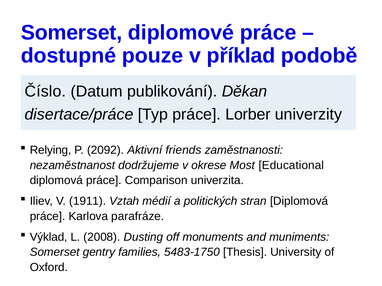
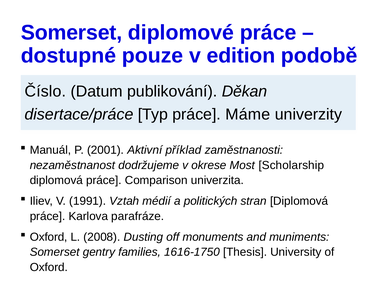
příklad: příklad -> edition
Lorber: Lorber -> Máme
Relying: Relying -> Manuál
2092: 2092 -> 2001
friends: friends -> příklad
Educational: Educational -> Scholarship
1911: 1911 -> 1991
Výklad at (49, 237): Výklad -> Oxford
5483-1750: 5483-1750 -> 1616-1750
